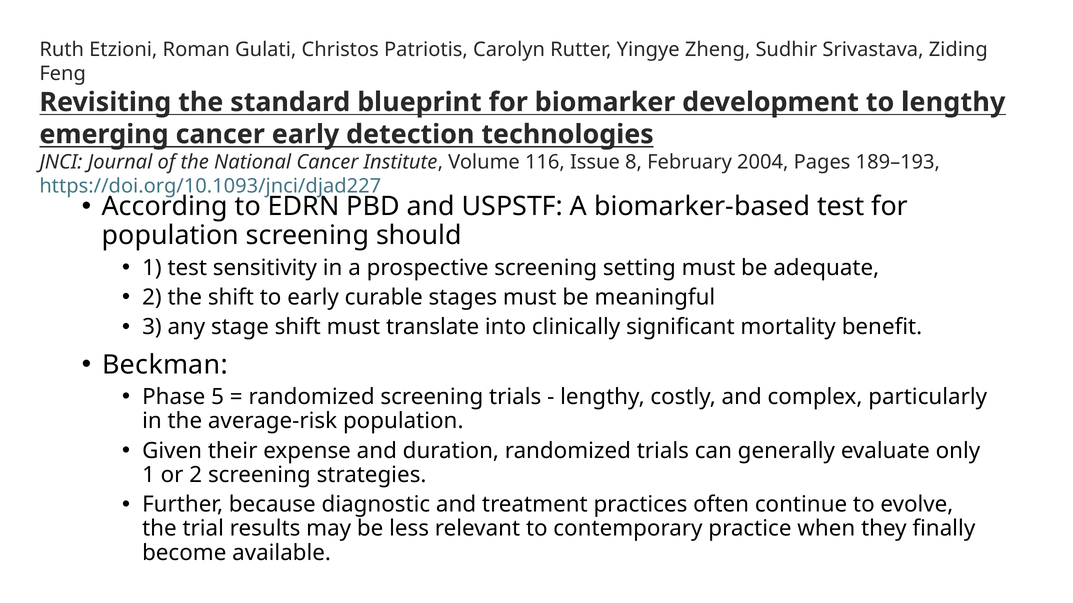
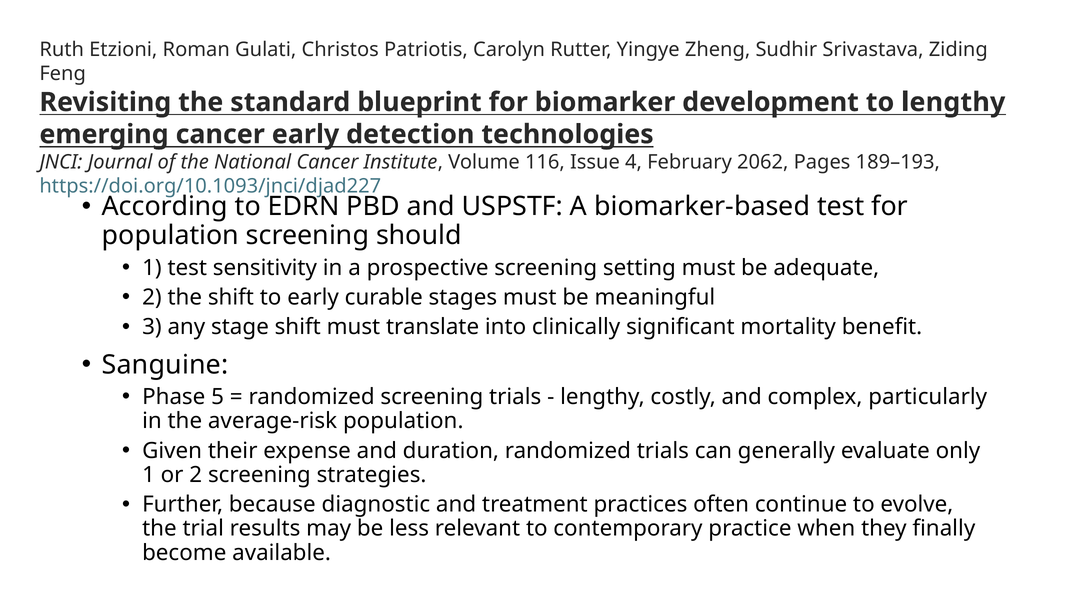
8: 8 -> 4
2004: 2004 -> 2062
Beckman: Beckman -> Sanguine
